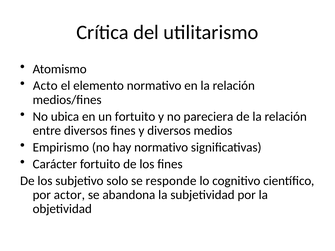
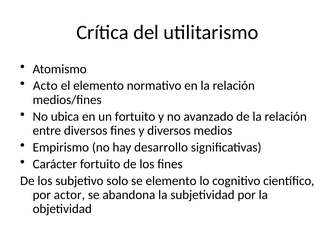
pareciera: pareciera -> avanzado
hay normativo: normativo -> desarrollo
se responde: responde -> elemento
